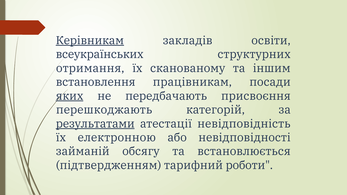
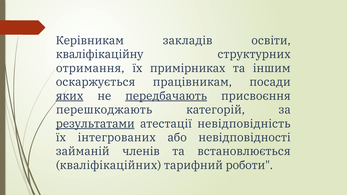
Керівникам underline: present -> none
всеукраїнських: всеукраїнських -> кваліфікаційну
сканованому: сканованому -> примірниках
встановлення: встановлення -> оскаржується
передбачають underline: none -> present
електронною: електронною -> інтегрованих
обсягу: обсягу -> членів
підтвердженням: підтвердженням -> кваліфікаційних
